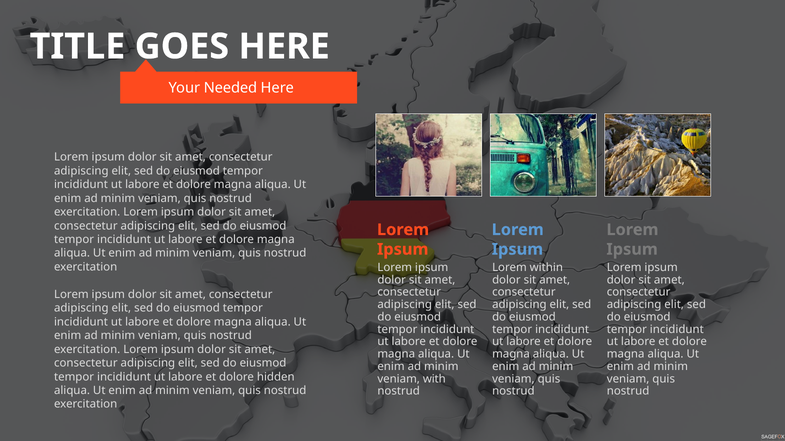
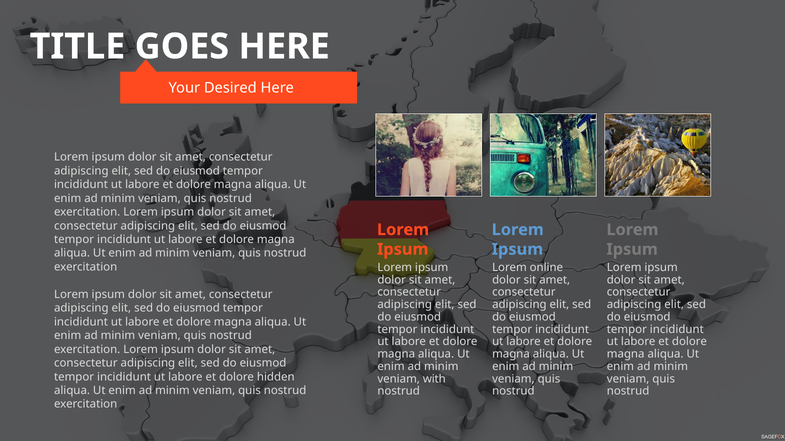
Needed: Needed -> Desired
within: within -> online
